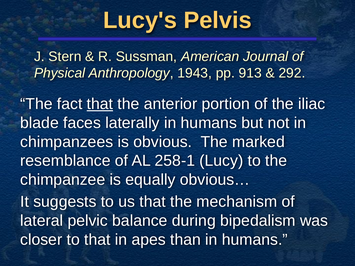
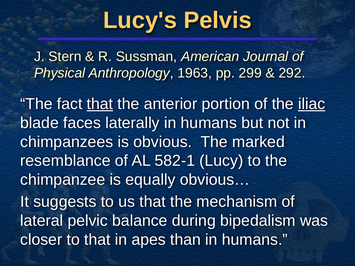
1943: 1943 -> 1963
913: 913 -> 299
iliac underline: none -> present
258-1: 258-1 -> 582-1
